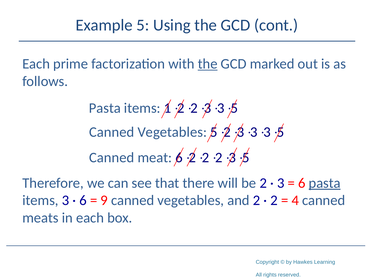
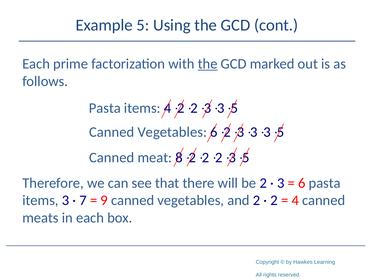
items 1: 1 -> 4
5 at (214, 132): 5 -> 6
6 at (179, 158): 6 -> 8
pasta at (325, 183) underline: present -> none
6 at (83, 201): 6 -> 7
